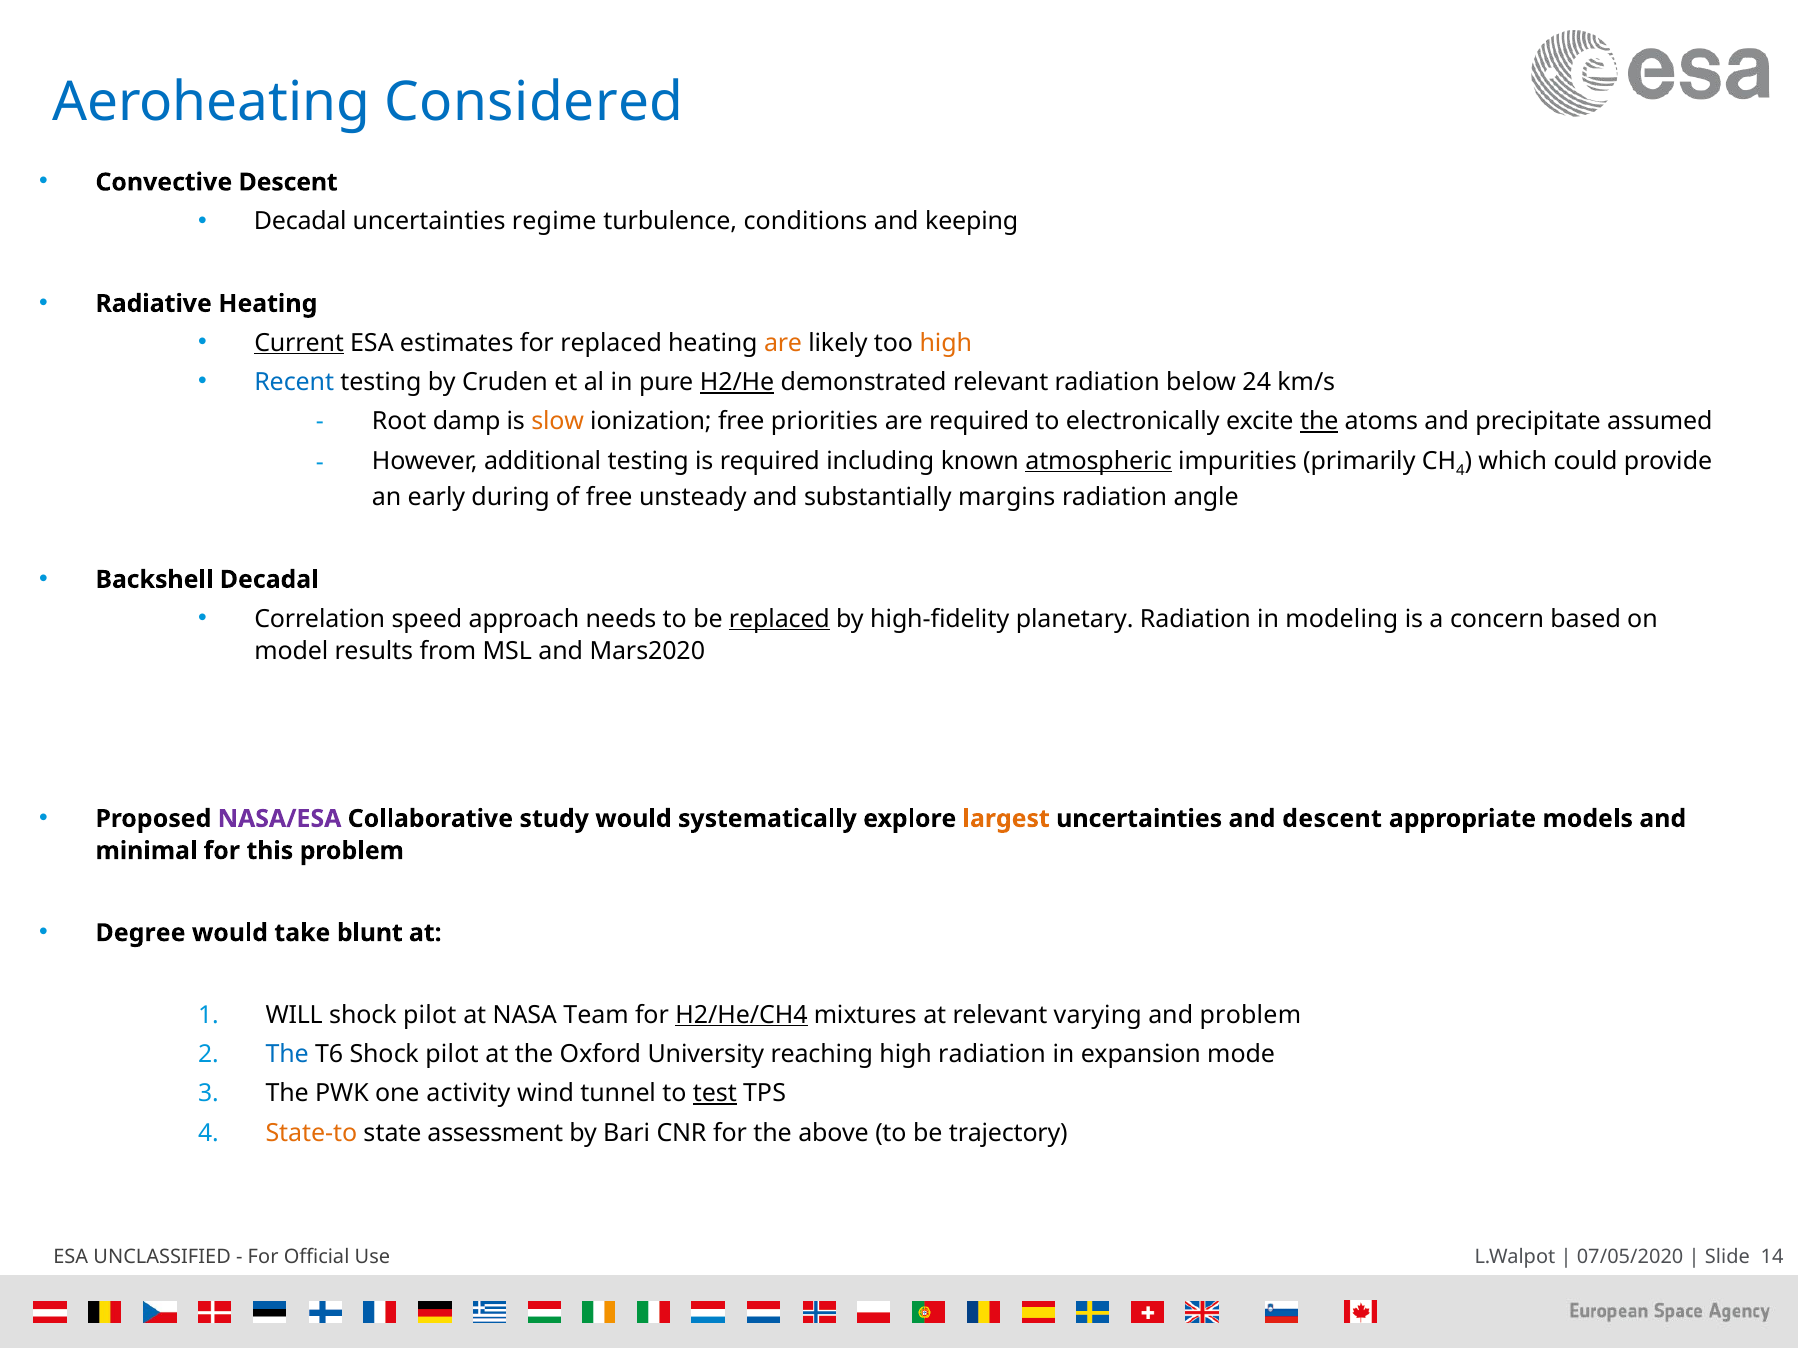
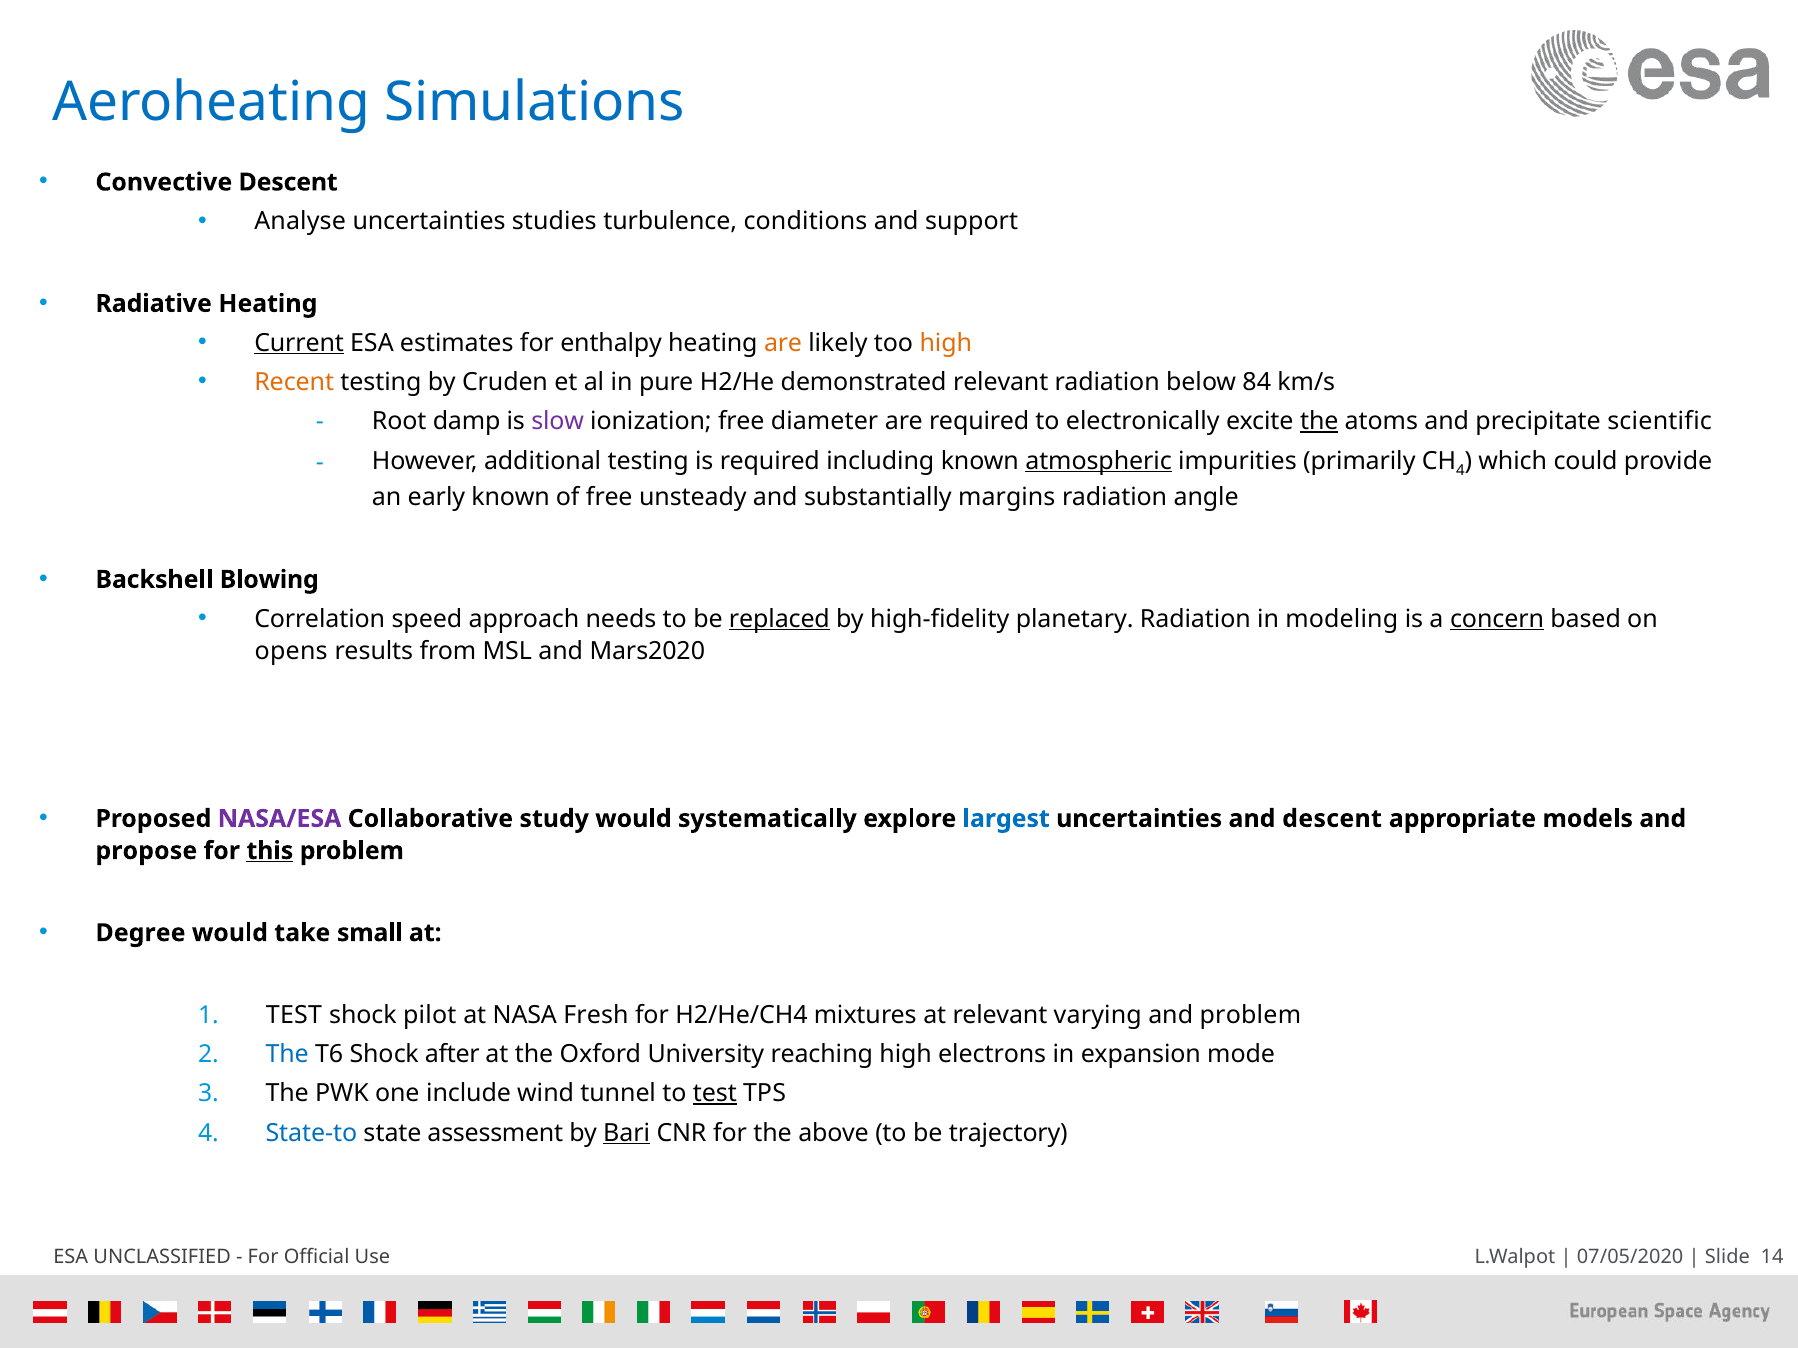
Considered: Considered -> Simulations
Decadal at (300, 222): Decadal -> Analyse
regime: regime -> studies
keeping: keeping -> support
for replaced: replaced -> enthalpy
Recent colour: blue -> orange
H2/He underline: present -> none
24: 24 -> 84
slow colour: orange -> purple
priorities: priorities -> diameter
assumed: assumed -> scientific
early during: during -> known
Backshell Decadal: Decadal -> Blowing
concern underline: none -> present
model: model -> opens
largest colour: orange -> blue
minimal: minimal -> propose
this underline: none -> present
blunt: blunt -> small
WILL at (294, 1015): WILL -> TEST
Team: Team -> Fresh
H2/He/CH4 underline: present -> none
T6 Shock pilot: pilot -> after
high radiation: radiation -> electrons
activity: activity -> include
State-to colour: orange -> blue
Bari underline: none -> present
